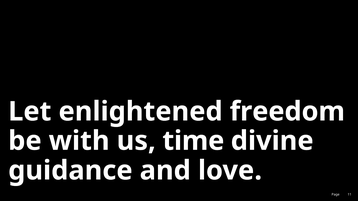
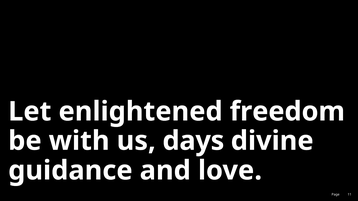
time: time -> days
